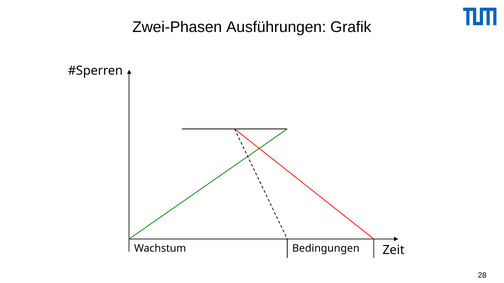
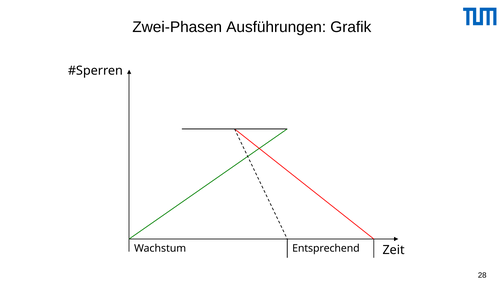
Bedingungen: Bedingungen -> Entsprechend
